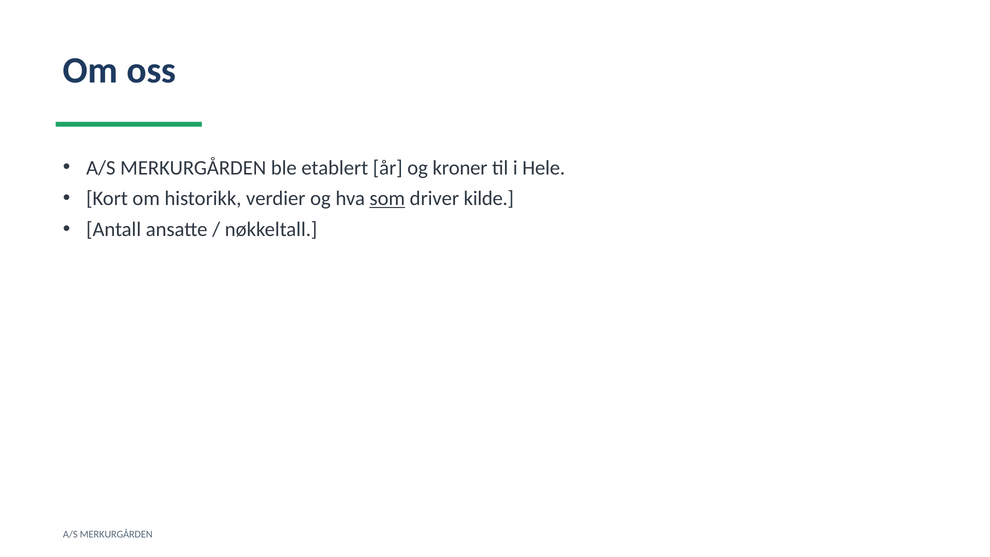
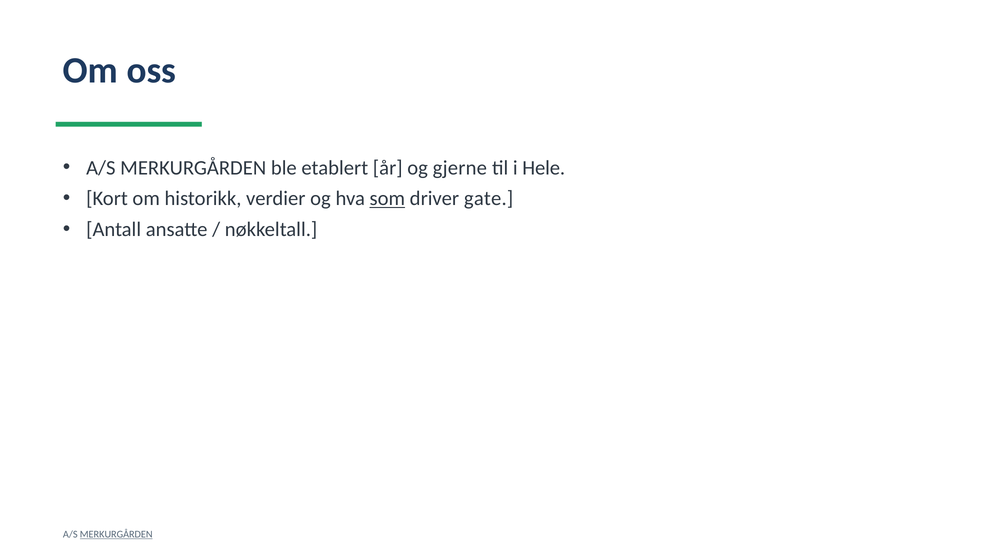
kroner: kroner -> gjerne
kilde: kilde -> gate
MERKURGÅRDEN at (116, 534) underline: none -> present
